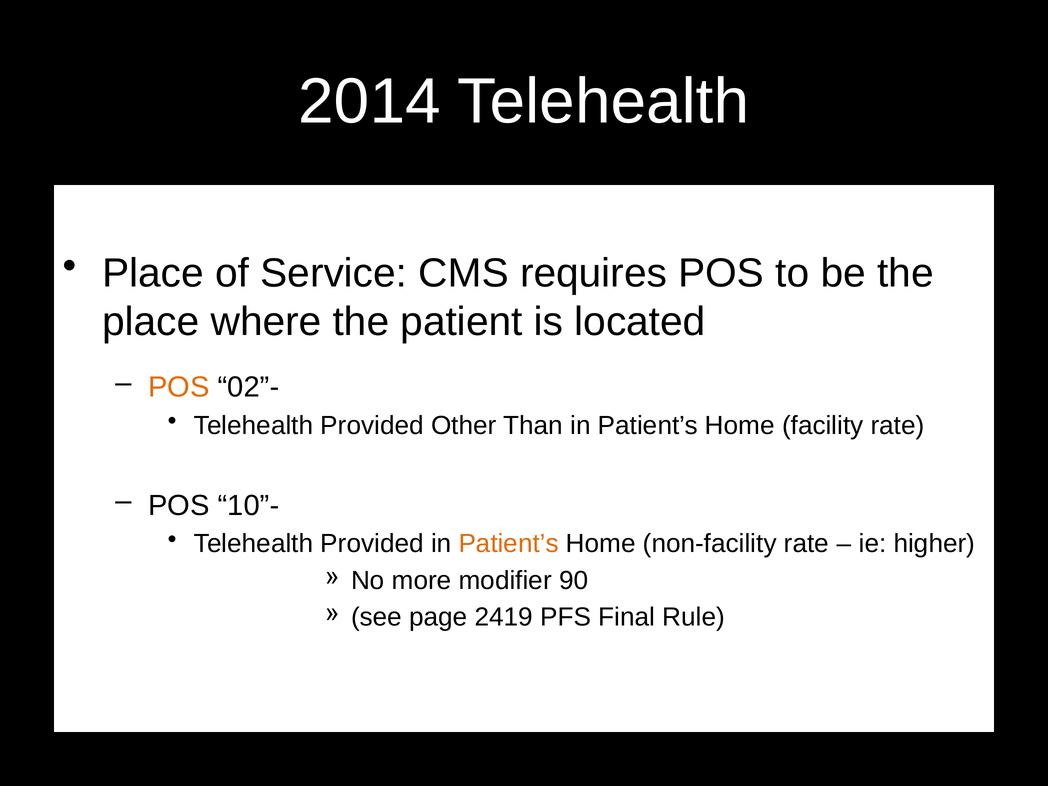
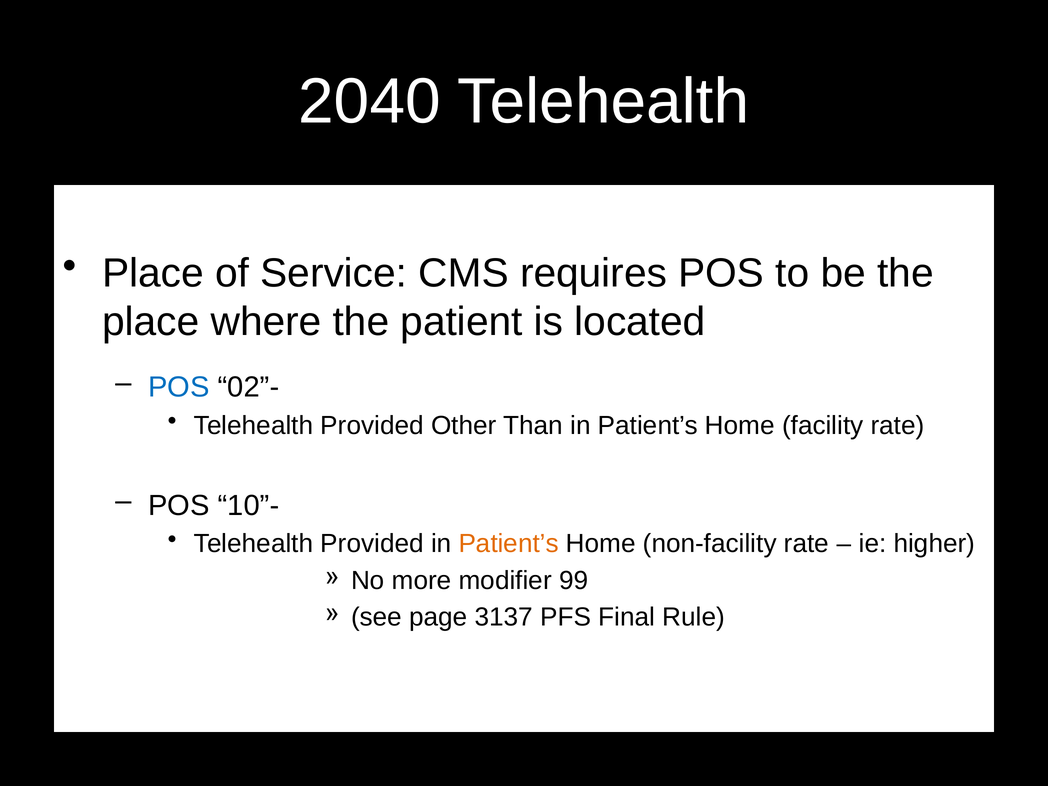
2014: 2014 -> 2040
POS at (179, 387) colour: orange -> blue
90: 90 -> 99
2419: 2419 -> 3137
